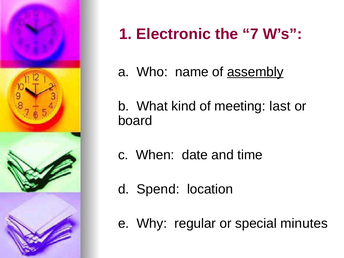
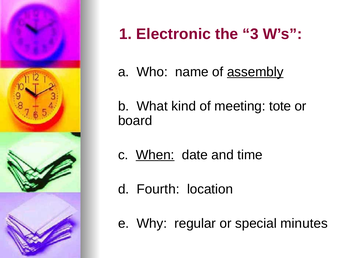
7: 7 -> 3
last: last -> tote
When underline: none -> present
Spend: Spend -> Fourth
